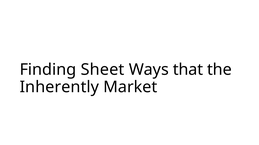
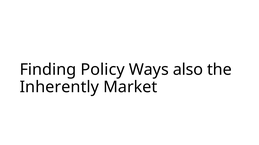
Sheet: Sheet -> Policy
that: that -> also
